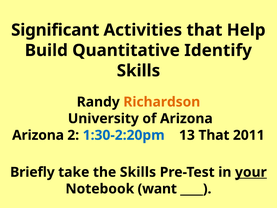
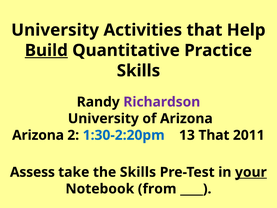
Significant at (55, 30): Significant -> University
Build underline: none -> present
Identify: Identify -> Practice
Richardson colour: orange -> purple
Briefly: Briefly -> Assess
want: want -> from
